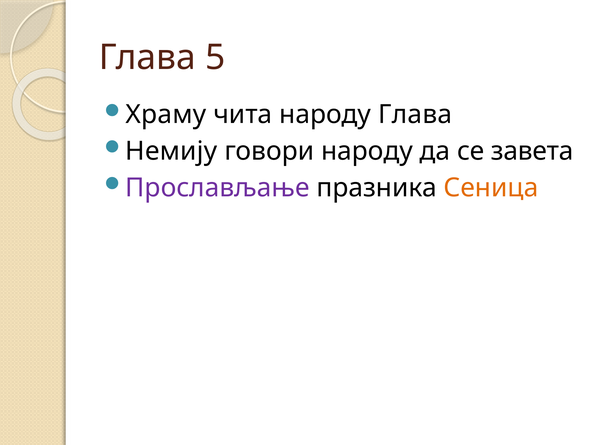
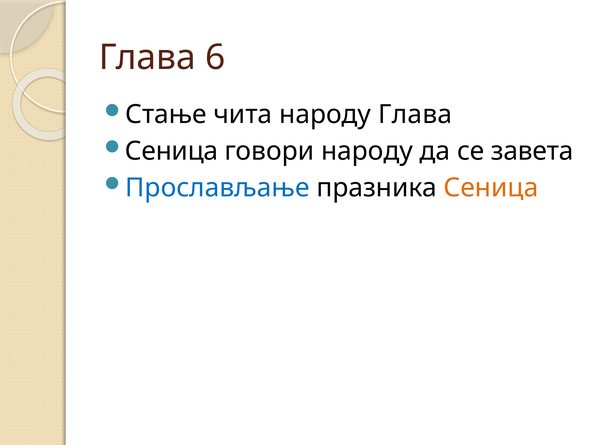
5: 5 -> 6
Храму: Храму -> Стање
Немију at (171, 151): Немију -> Сеница
Прослављање colour: purple -> blue
